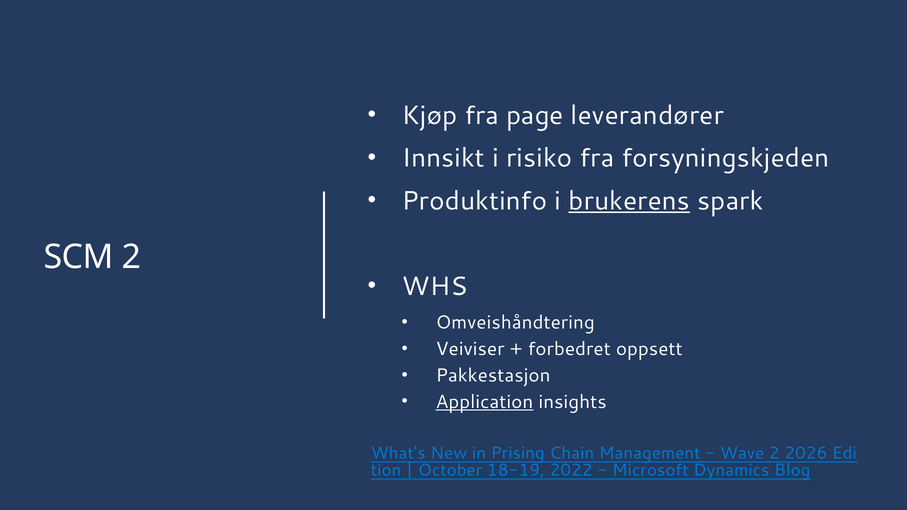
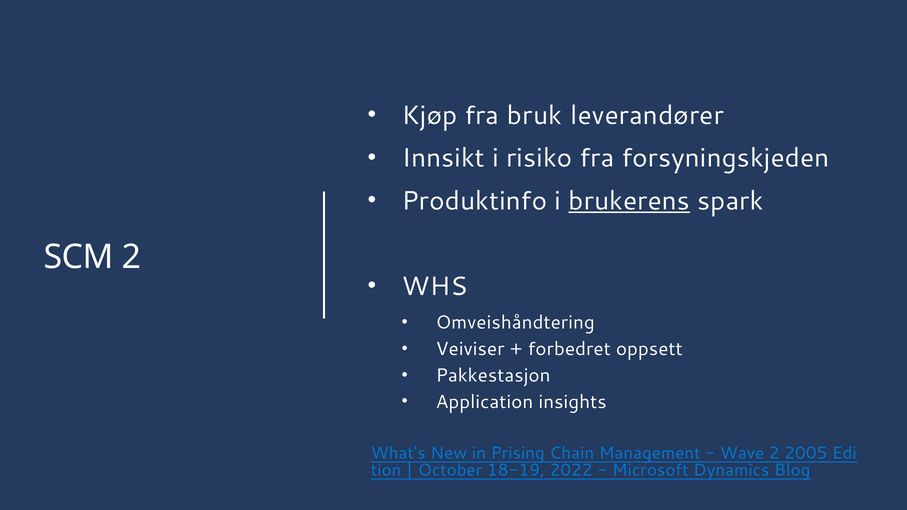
page: page -> bruk
Application underline: present -> none
2026: 2026 -> 2005
